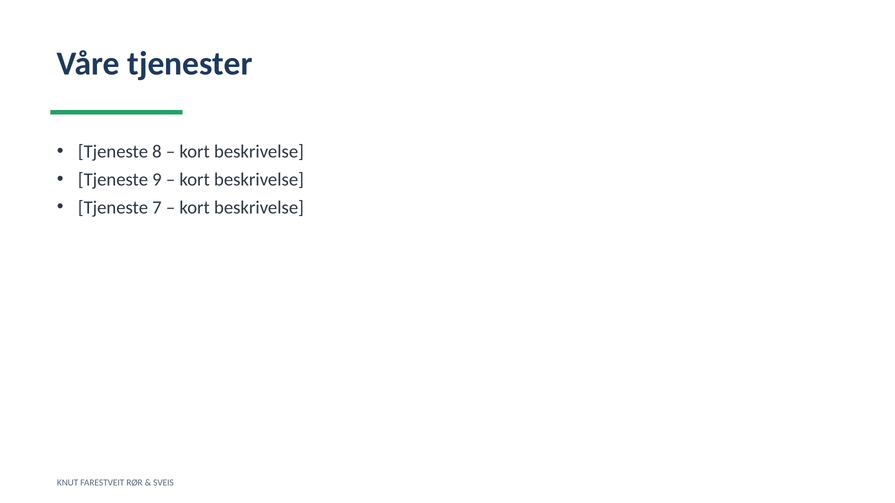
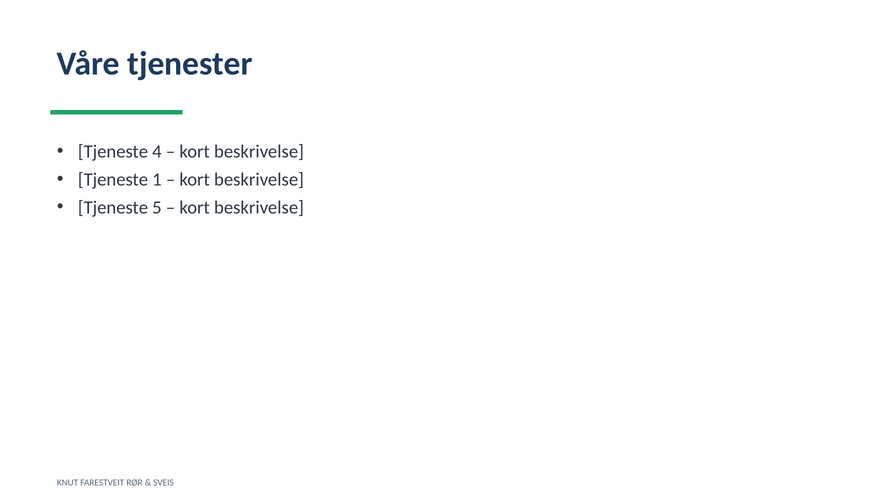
8: 8 -> 4
9: 9 -> 1
7: 7 -> 5
